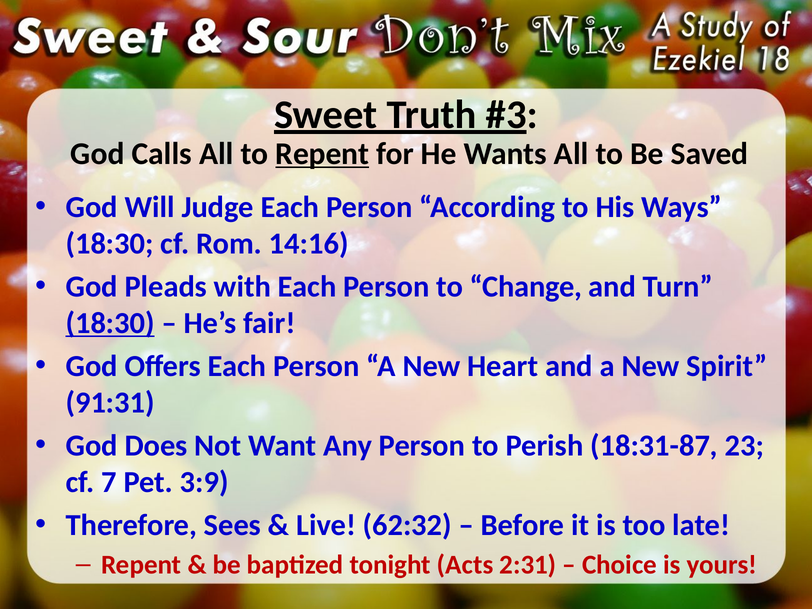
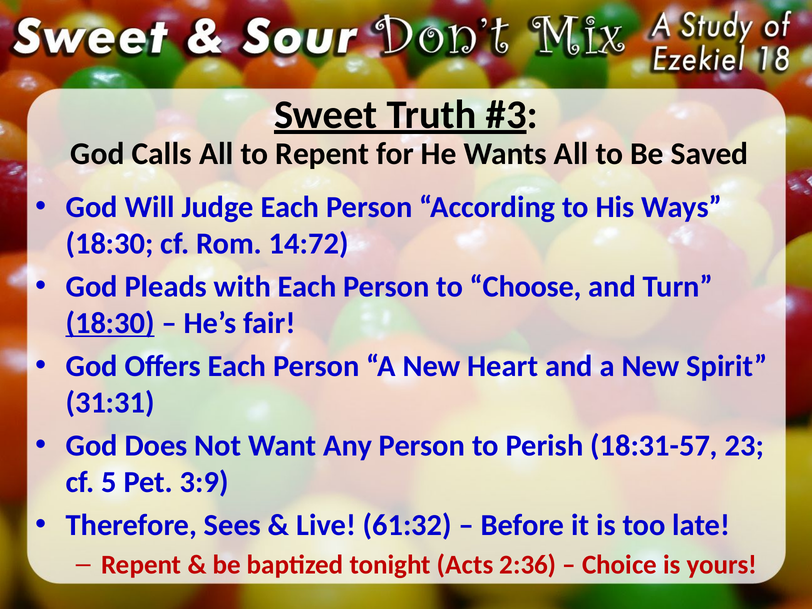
Repent at (322, 154) underline: present -> none
14:16: 14:16 -> 14:72
Change: Change -> Choose
91:31: 91:31 -> 31:31
18:31-87: 18:31-87 -> 18:31-57
7: 7 -> 5
62:32: 62:32 -> 61:32
2:31: 2:31 -> 2:36
